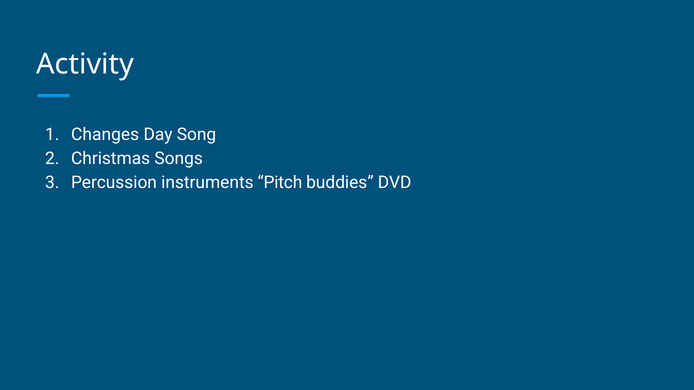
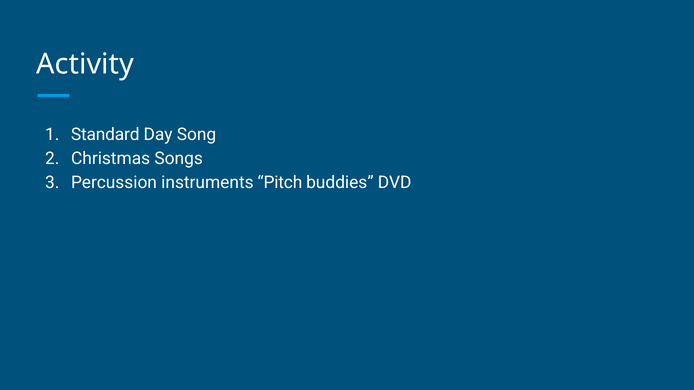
Changes: Changes -> Standard
